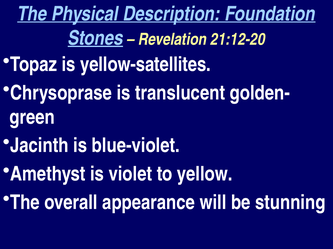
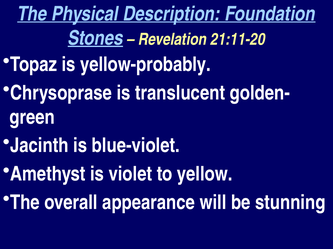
21:12-20: 21:12-20 -> 21:11-20
yellow-satellites: yellow-satellites -> yellow-probably
